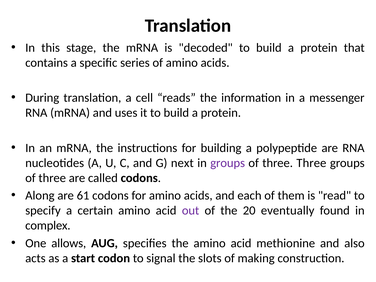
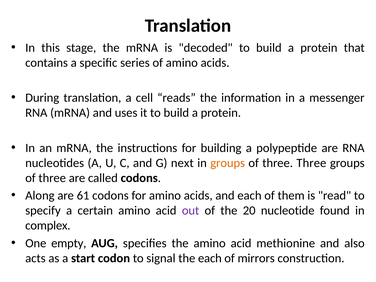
groups at (228, 163) colour: purple -> orange
eventually: eventually -> nucleotide
allows: allows -> empty
the slots: slots -> each
making: making -> mirrors
